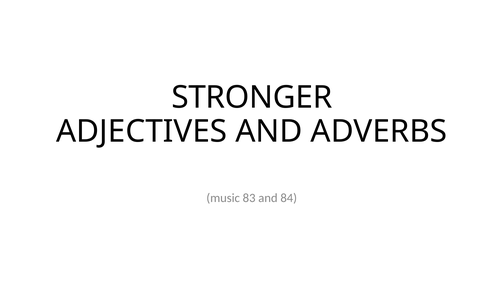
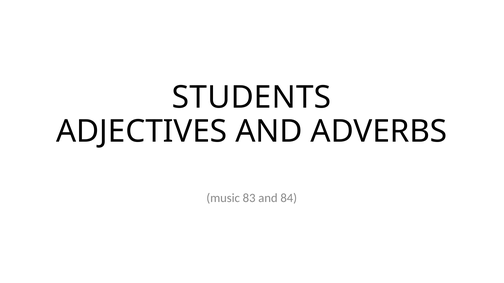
STRONGER: STRONGER -> STUDENTS
